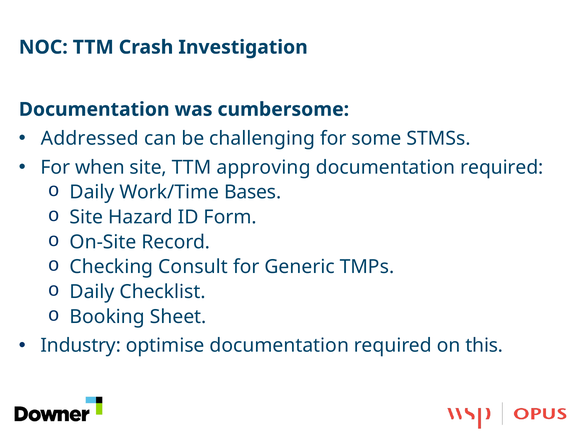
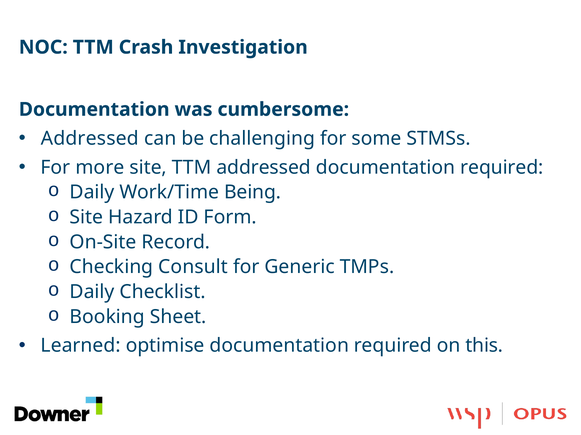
when: when -> more
TTM approving: approving -> addressed
Bases: Bases -> Being
Industry: Industry -> Learned
